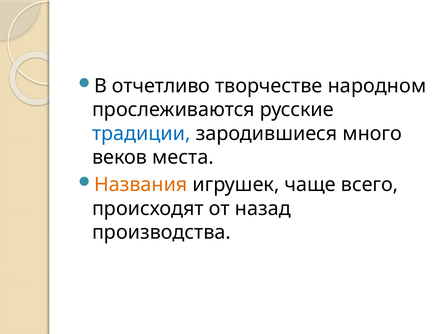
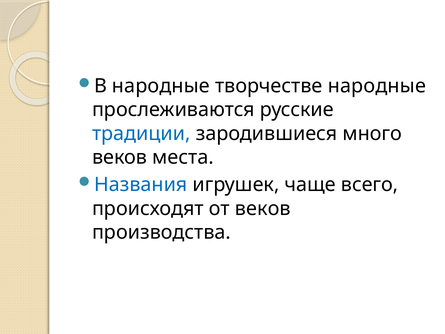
В отчетливо: отчетливо -> народные
творчестве народном: народном -> народные
Названия colour: orange -> blue
от назад: назад -> веков
